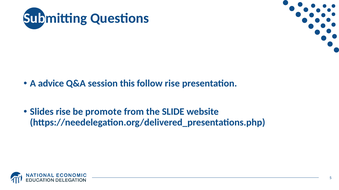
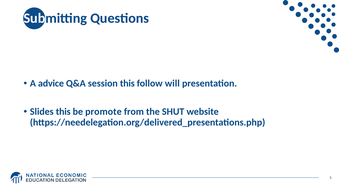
follow rise: rise -> will
Slides rise: rise -> this
SLIDE: SLIDE -> SHUT
